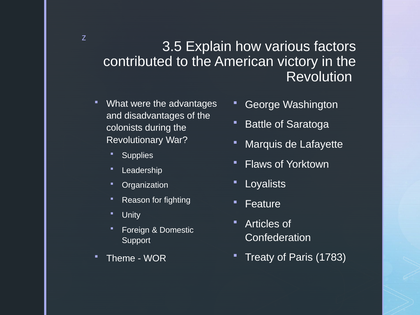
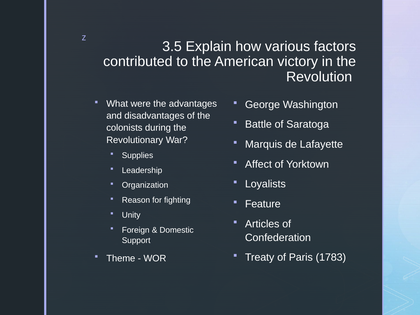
Flaws: Flaws -> Affect
